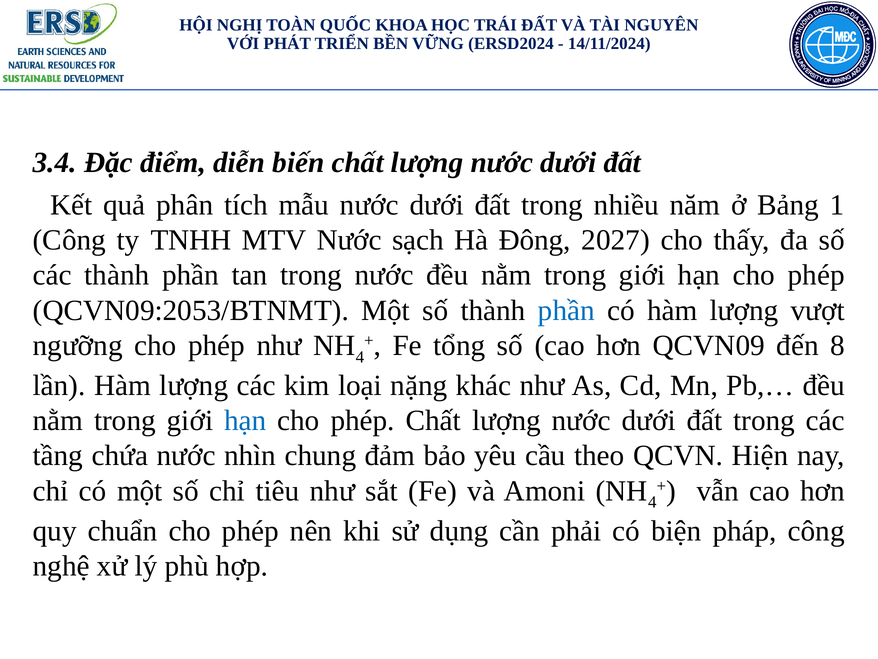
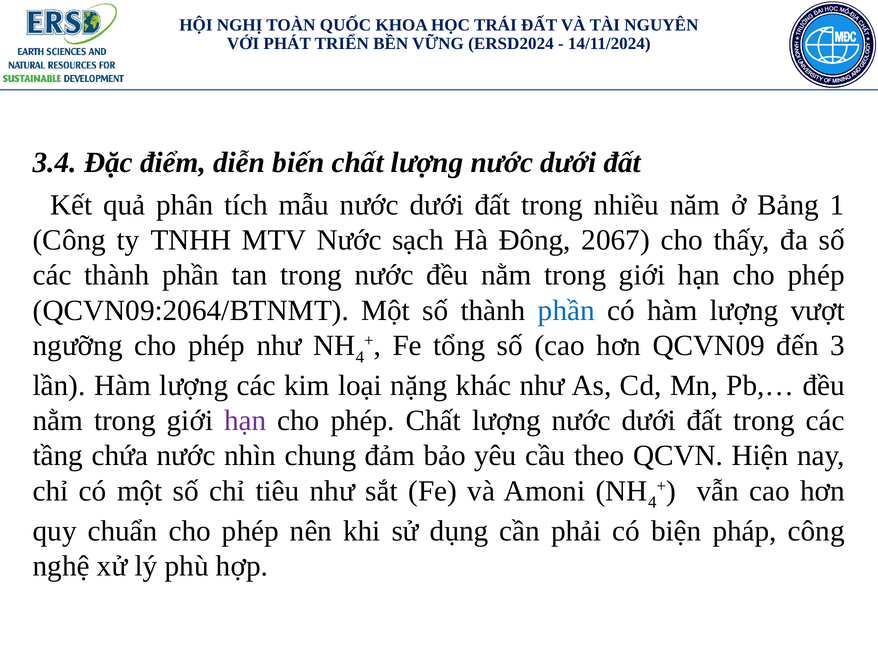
2027: 2027 -> 2067
QCVN09:2053/BTNMT: QCVN09:2053/BTNMT -> QCVN09:2064/BTNMT
8: 8 -> 3
hạn at (245, 420) colour: blue -> purple
